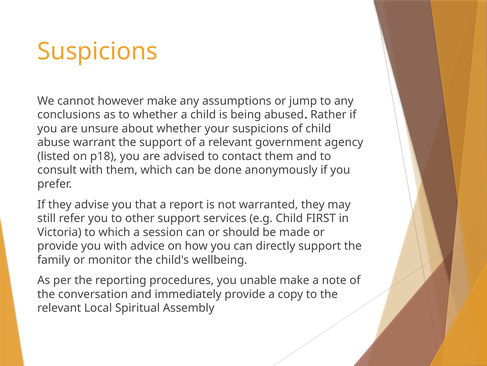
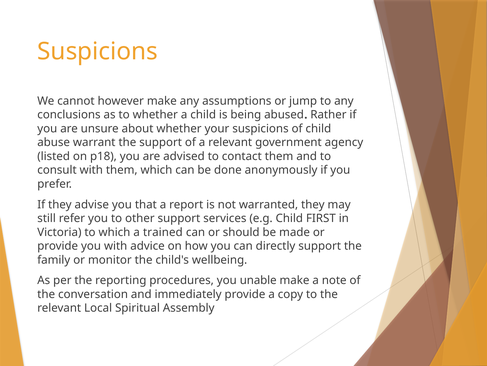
session: session -> trained
